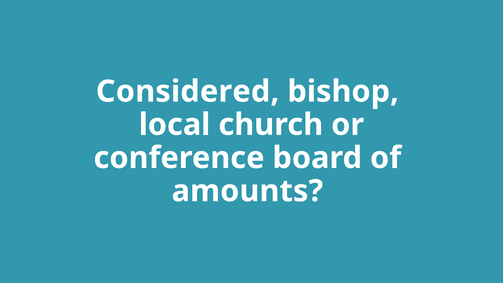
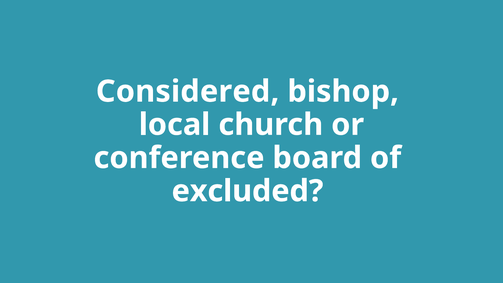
amounts: amounts -> excluded
